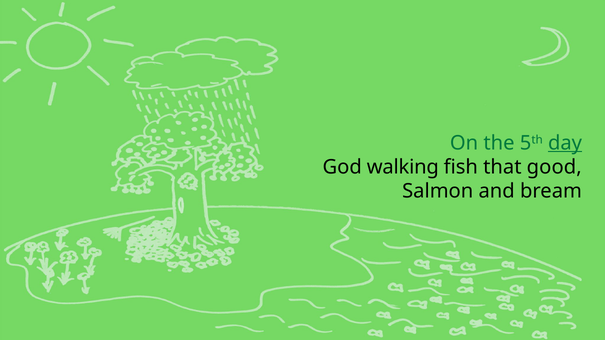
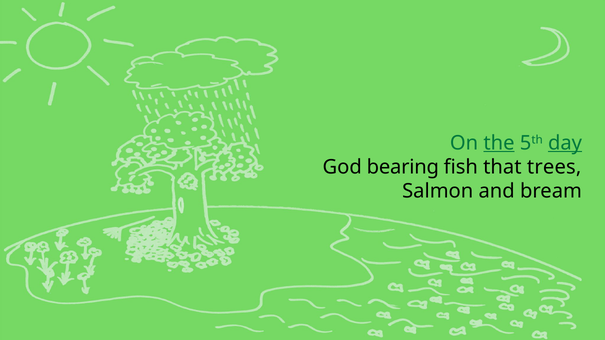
the underline: none -> present
walking: walking -> bearing
good: good -> trees
